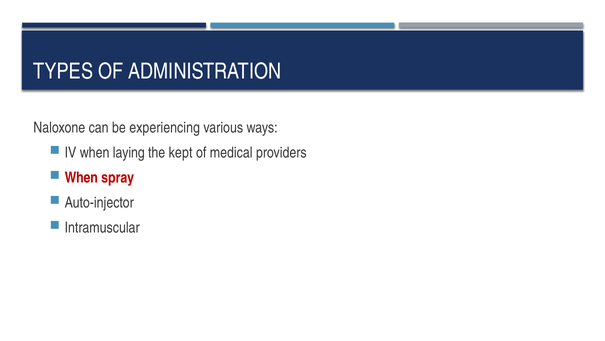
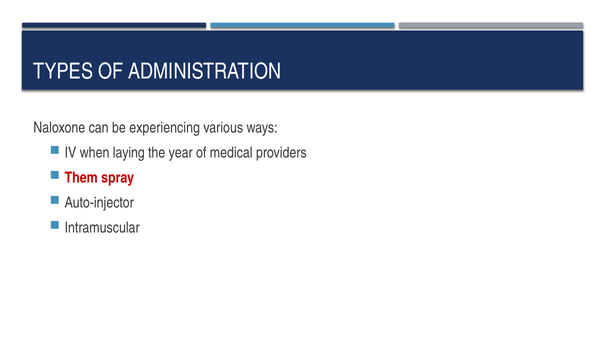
kept: kept -> year
When at (81, 177): When -> Them
